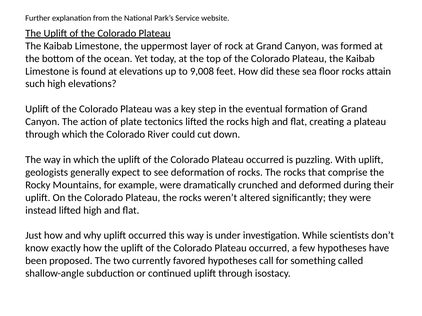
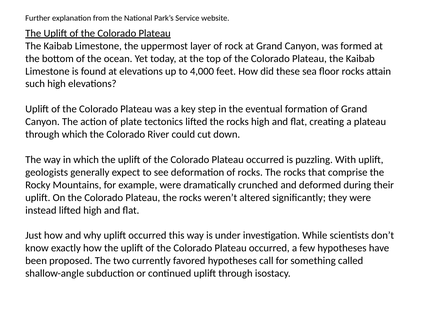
9,008: 9,008 -> 4,000
